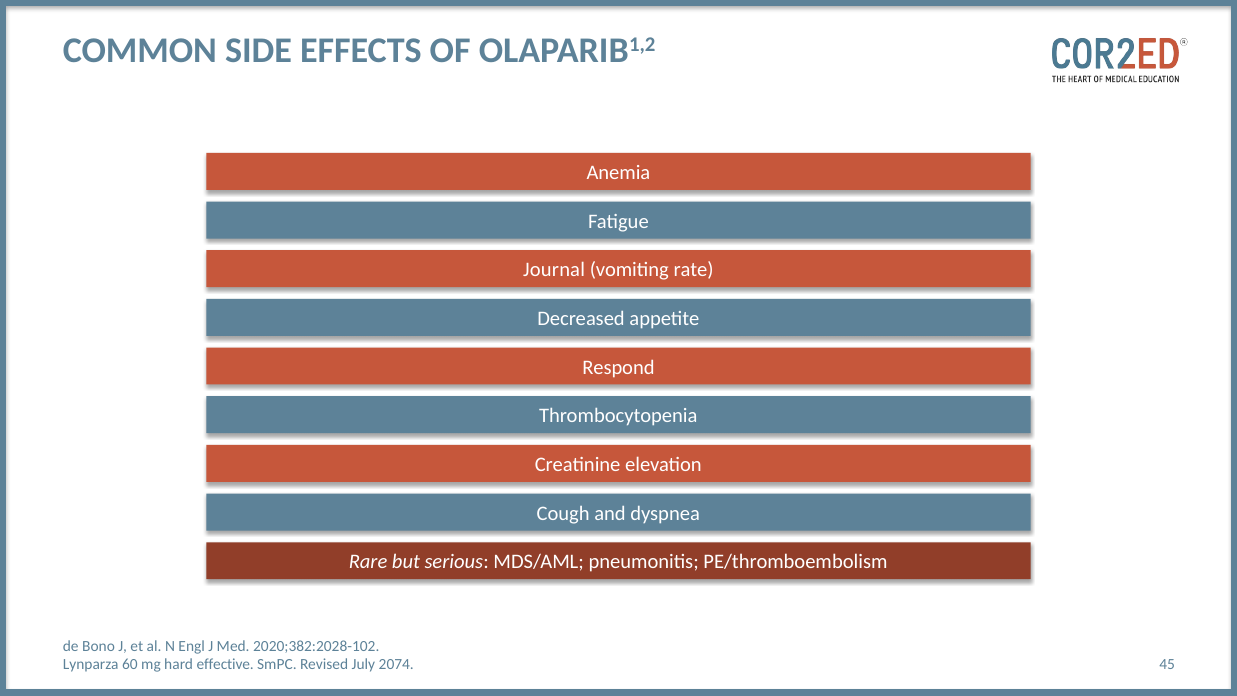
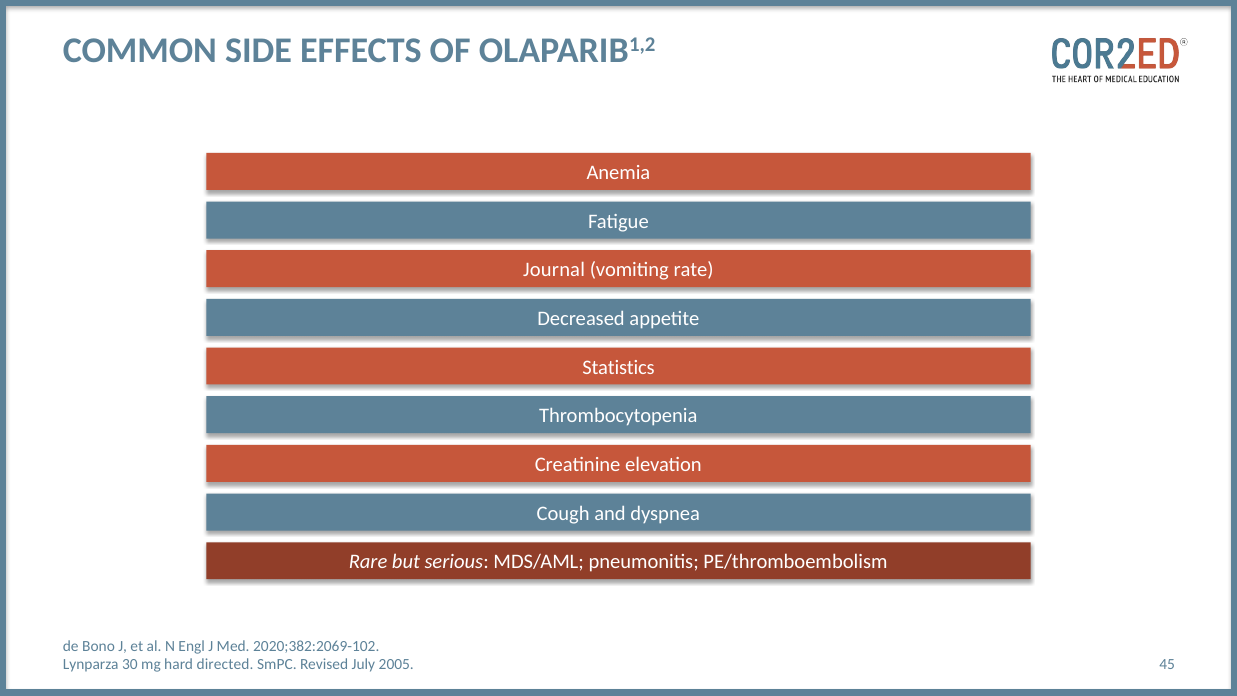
Respond: Respond -> Statistics
2020;382:2028-102: 2020;382:2028-102 -> 2020;382:2069-102
60: 60 -> 30
effective: effective -> directed
2074: 2074 -> 2005
